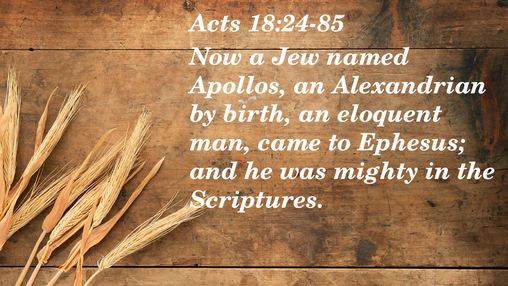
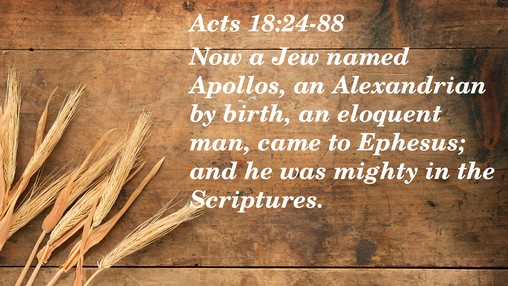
18:24-85: 18:24-85 -> 18:24-88
